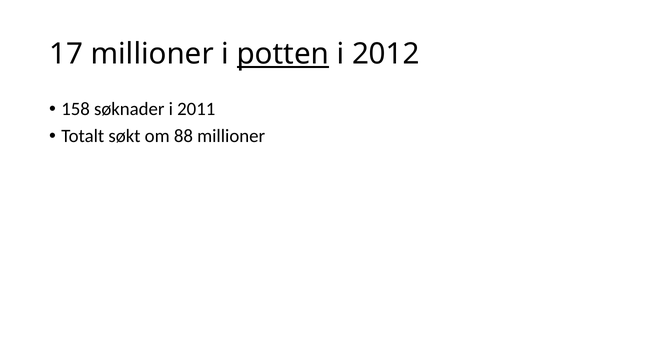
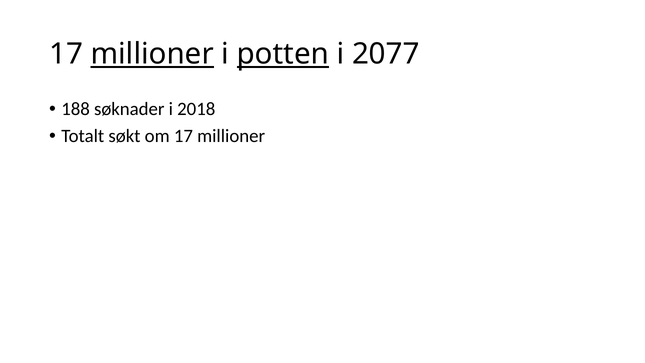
millioner at (152, 54) underline: none -> present
2012: 2012 -> 2077
158: 158 -> 188
2011: 2011 -> 2018
om 88: 88 -> 17
